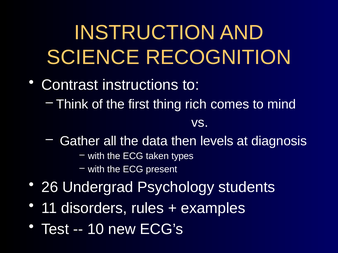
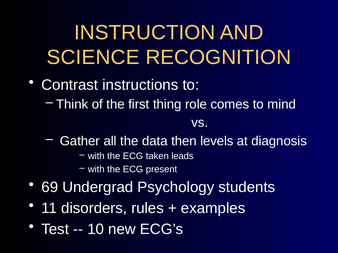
rich: rich -> role
types: types -> leads
26: 26 -> 69
